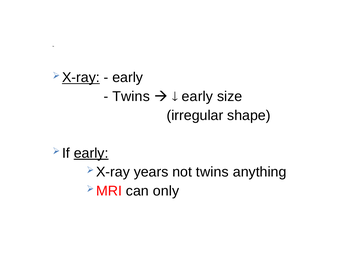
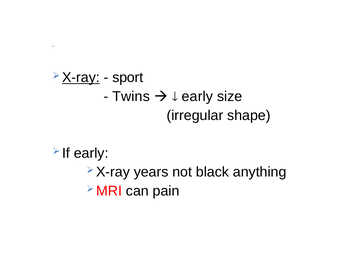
early at (128, 78): early -> sport
early at (91, 153) underline: present -> none
not twins: twins -> black
only: only -> pain
